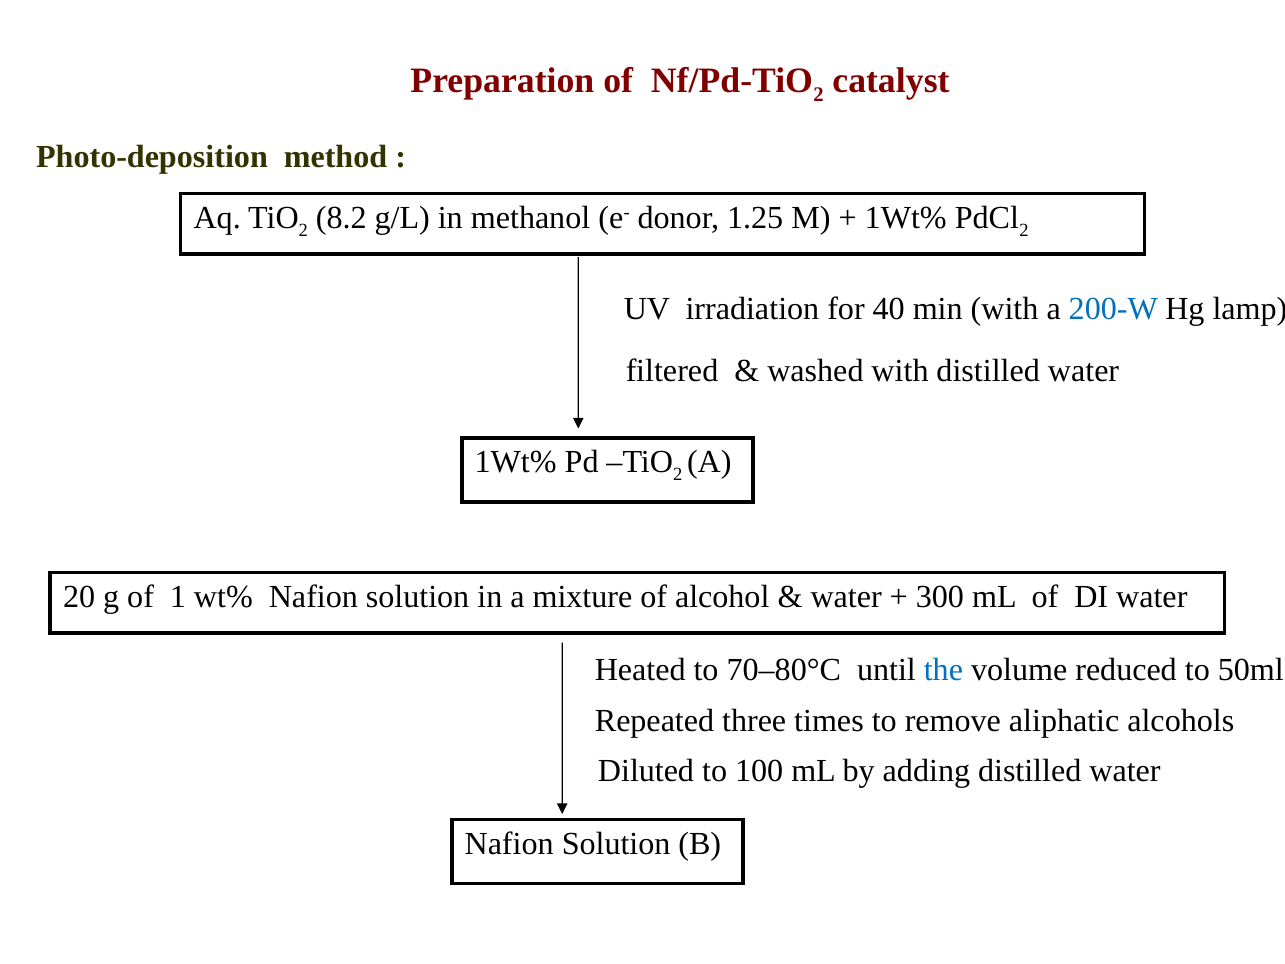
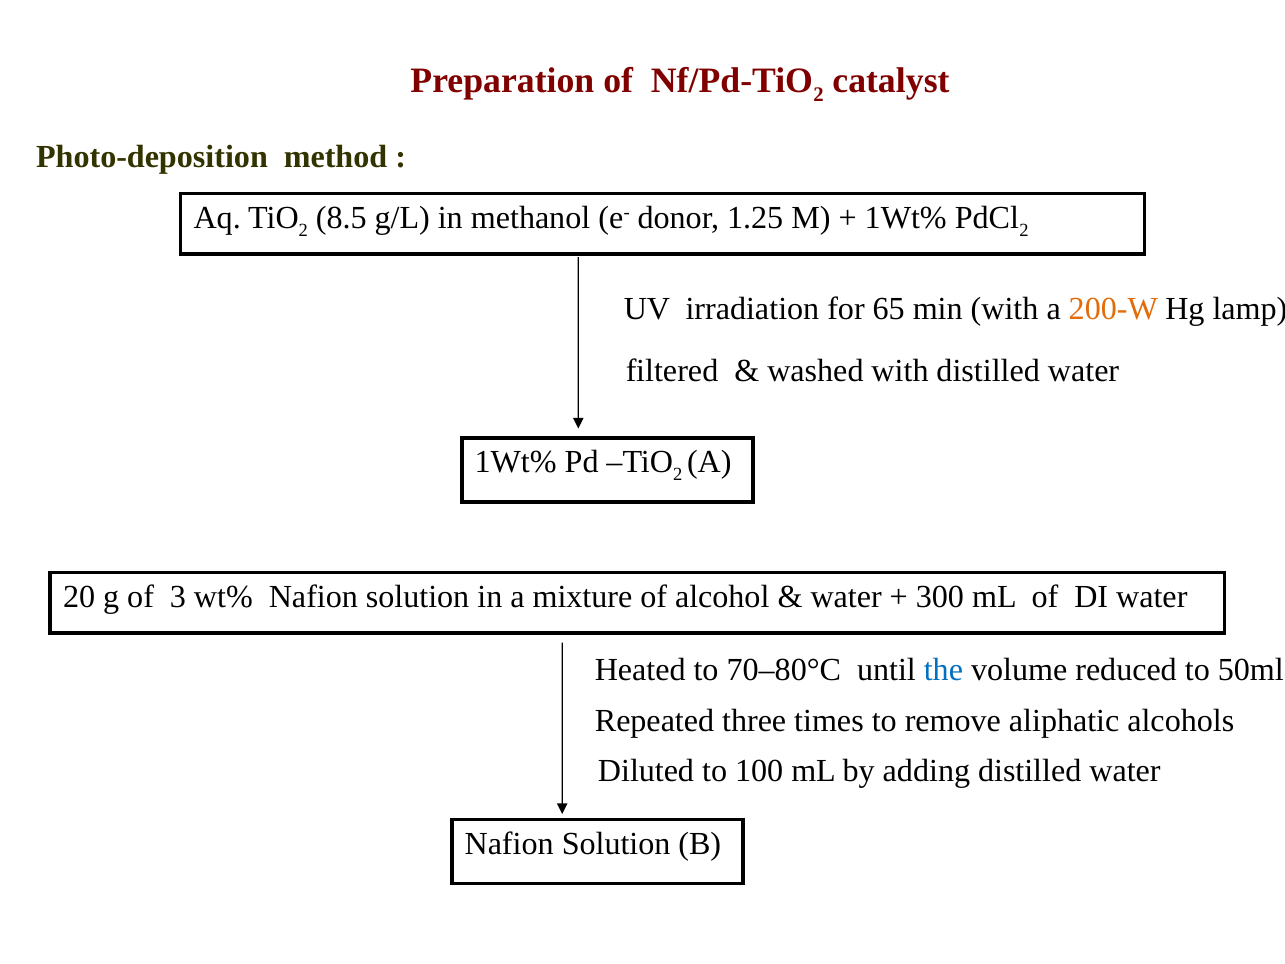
8.2: 8.2 -> 8.5
40: 40 -> 65
200-W colour: blue -> orange
1: 1 -> 3
